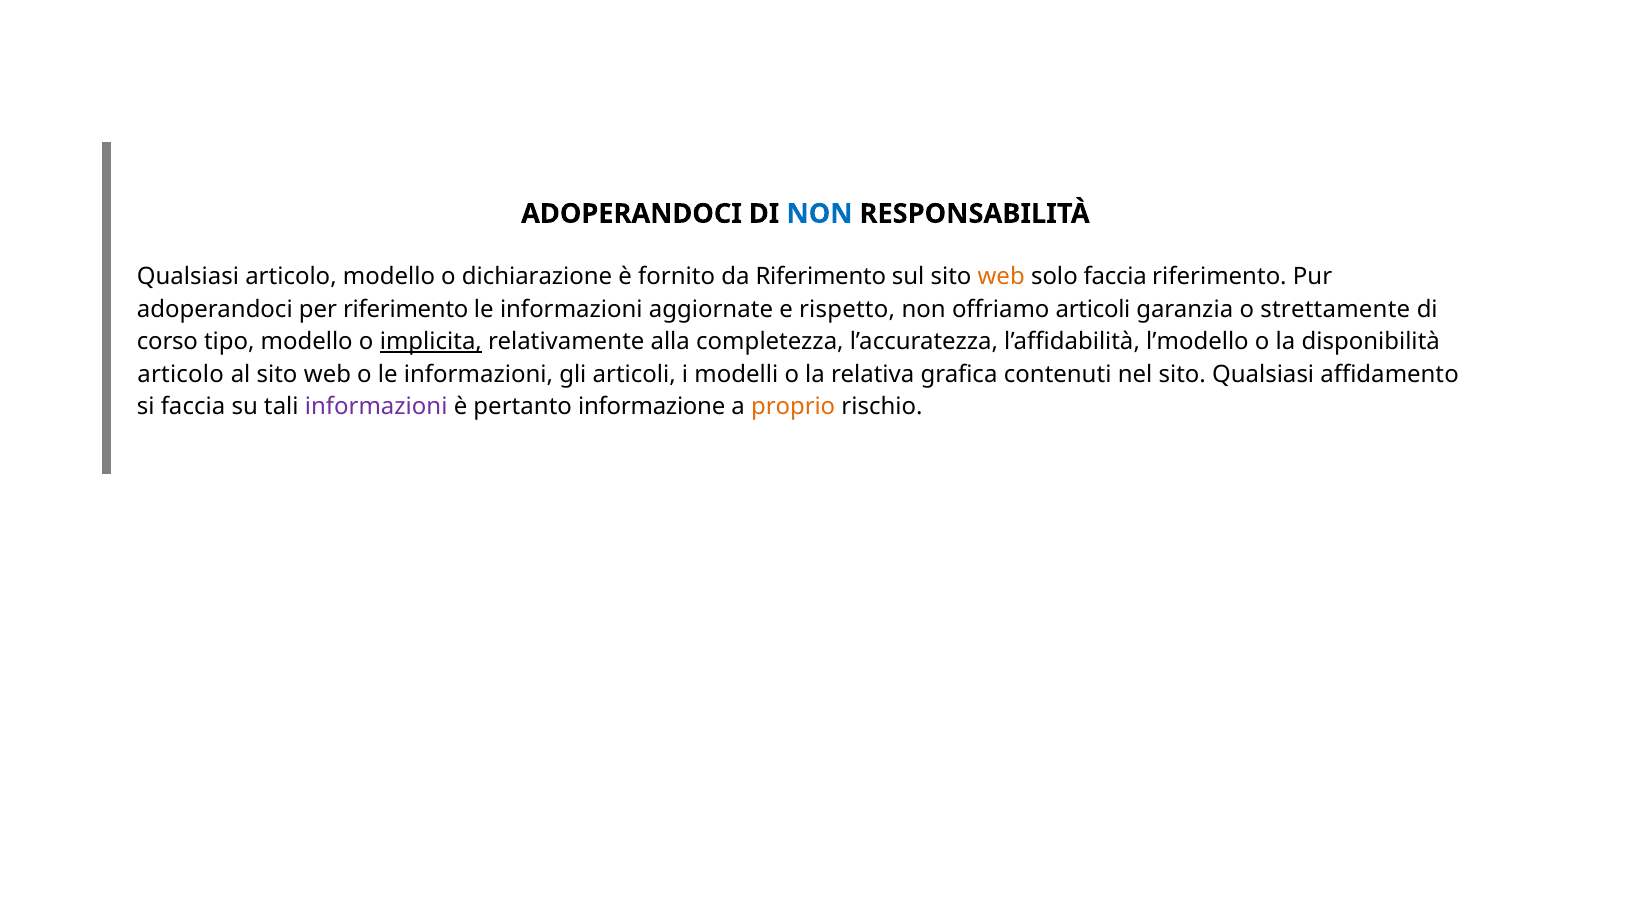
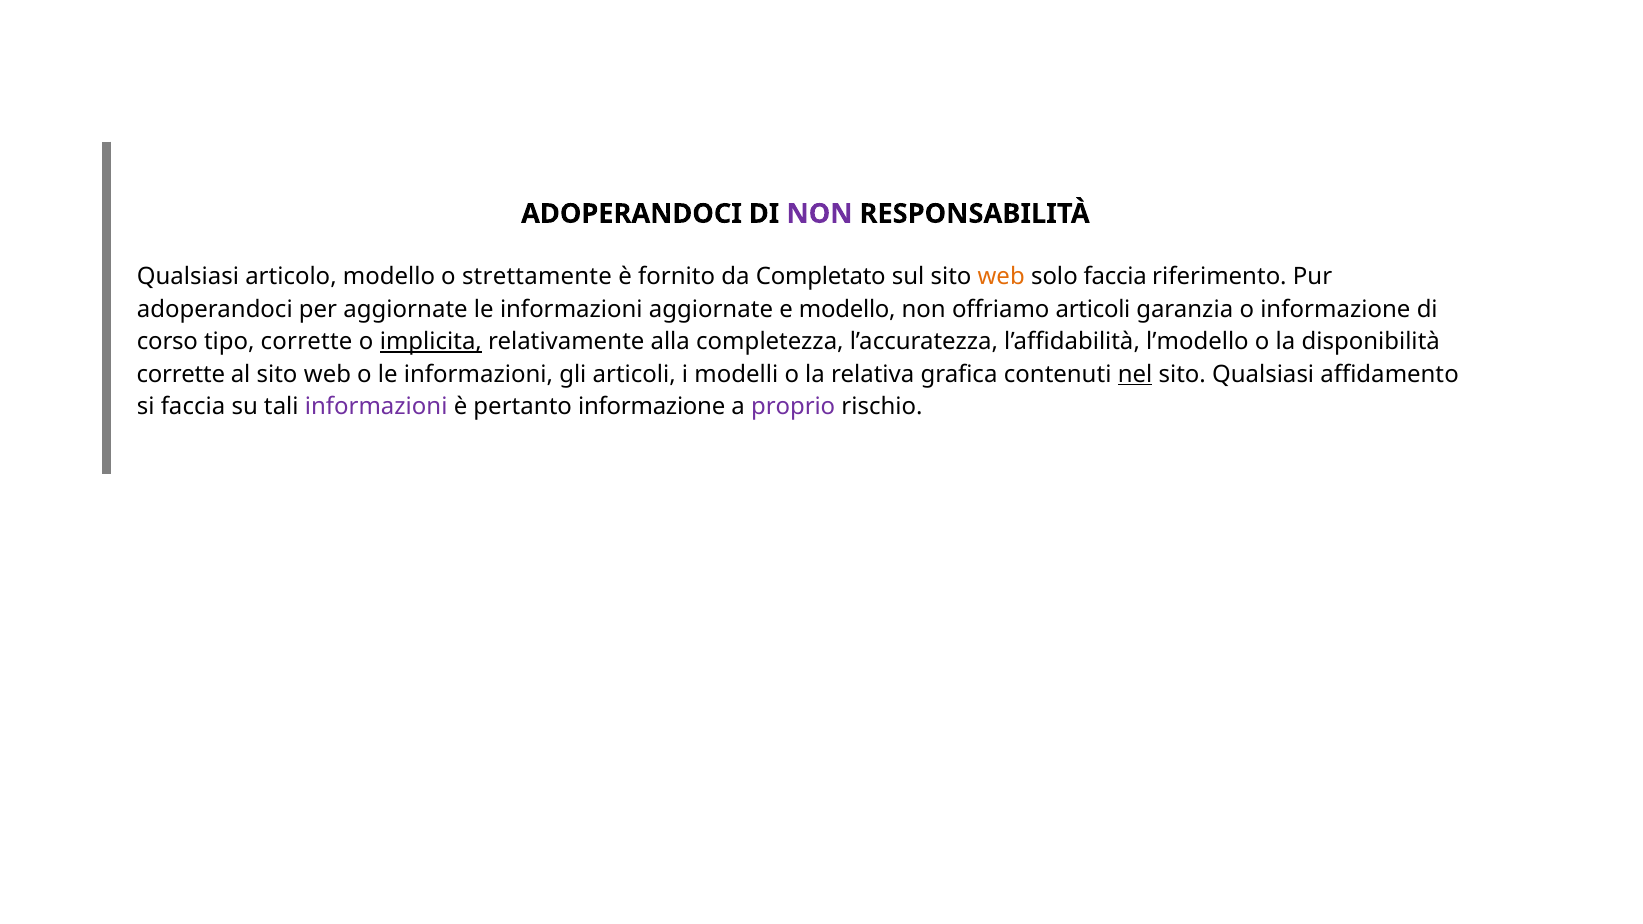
NON at (820, 214) colour: blue -> purple
dichiarazione: dichiarazione -> strettamente
da Riferimento: Riferimento -> Completato
per riferimento: riferimento -> aggiornate
e rispetto: rispetto -> modello
o strettamente: strettamente -> informazione
tipo modello: modello -> corrette
articolo at (181, 374): articolo -> corrette
nel underline: none -> present
proprio colour: orange -> purple
